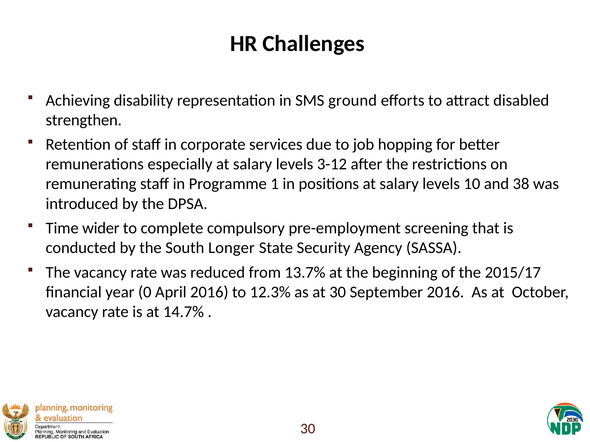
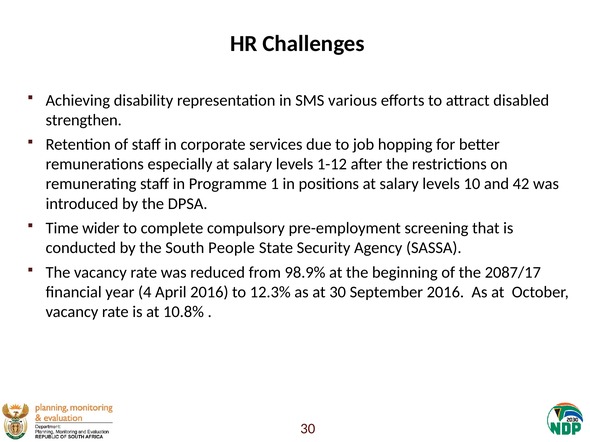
ground: ground -> various
3-12: 3-12 -> 1-12
38: 38 -> 42
Longer: Longer -> People
13.7%: 13.7% -> 98.9%
2015/17: 2015/17 -> 2087/17
0: 0 -> 4
14.7%: 14.7% -> 10.8%
